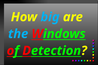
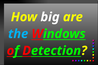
big colour: light blue -> white
